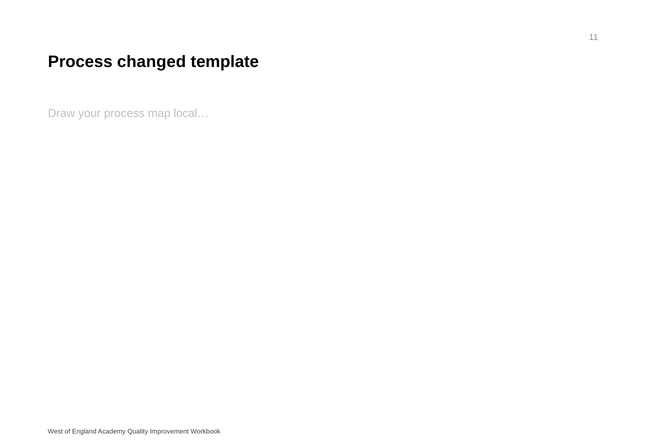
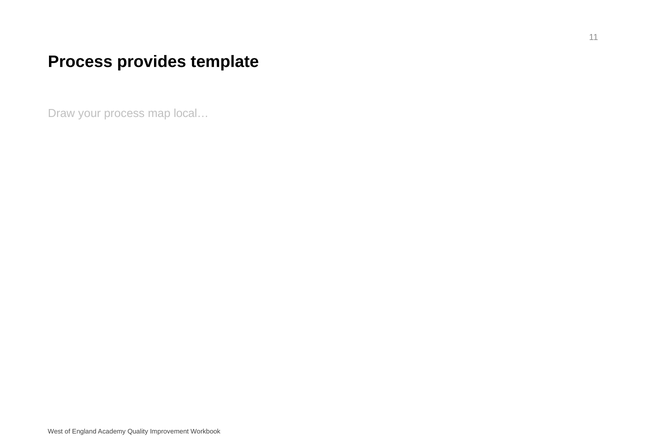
changed: changed -> provides
